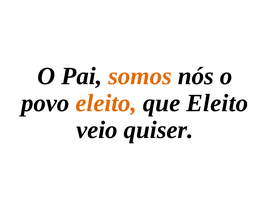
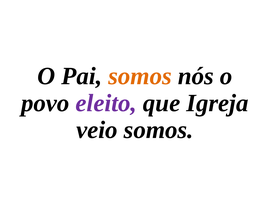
eleito at (106, 103) colour: orange -> purple
que Eleito: Eleito -> Igreja
veio quiser: quiser -> somos
